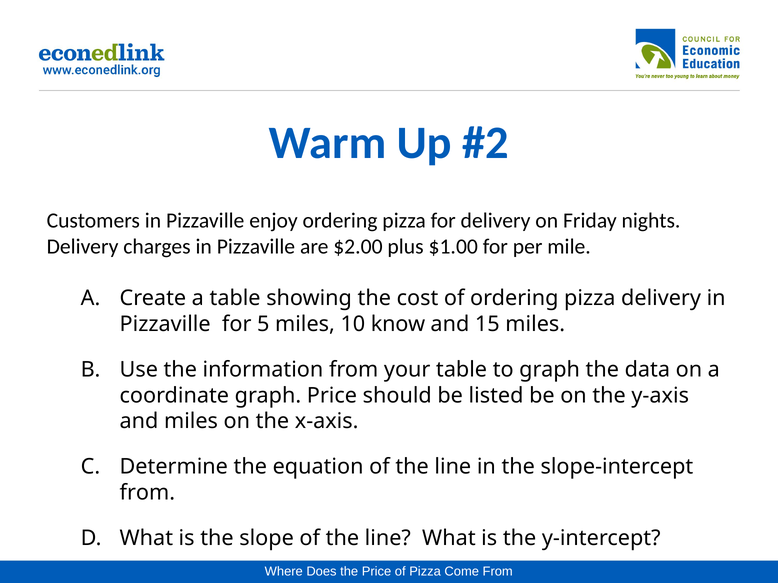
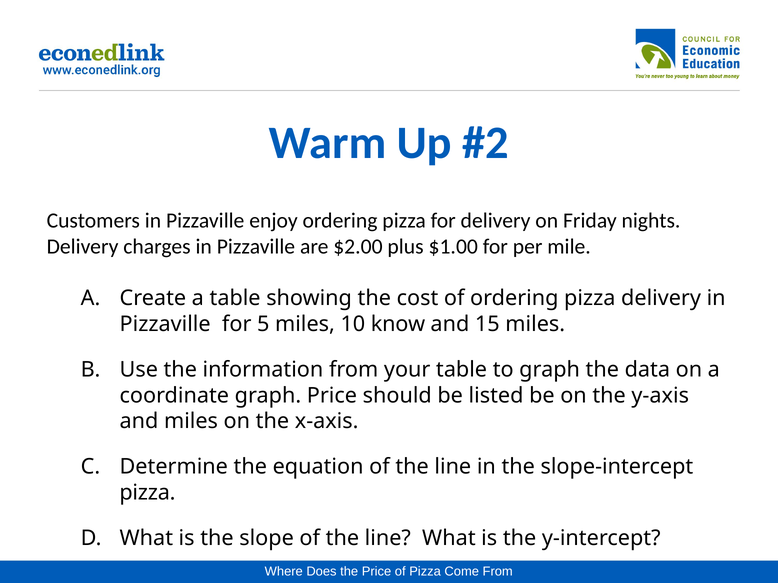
from at (147, 493): from -> pizza
